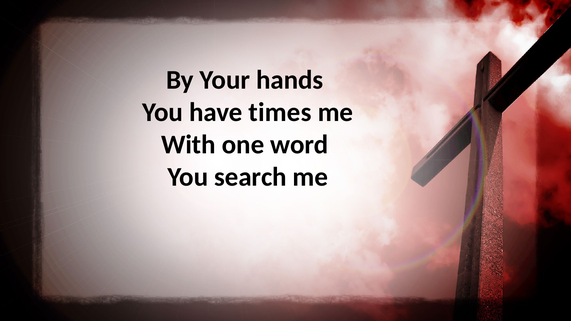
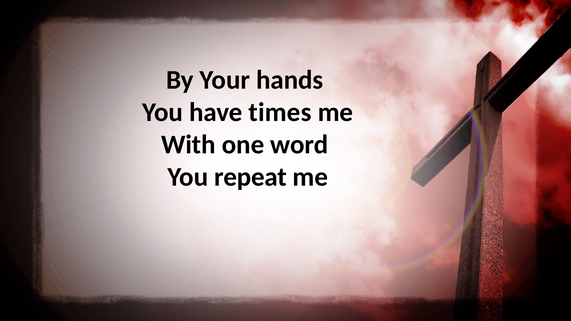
search: search -> repeat
